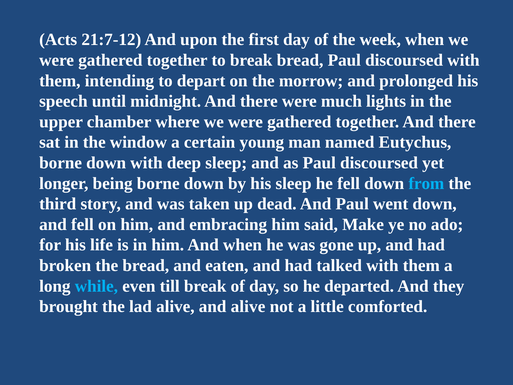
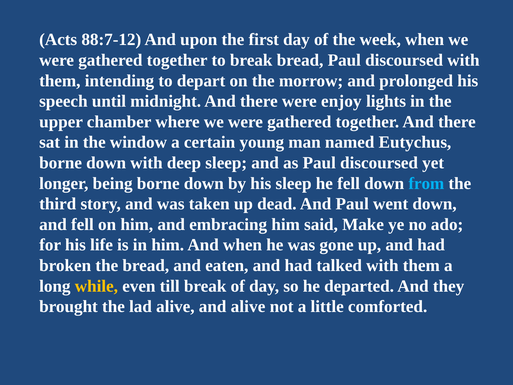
21:7-12: 21:7-12 -> 88:7-12
much: much -> enjoy
while colour: light blue -> yellow
